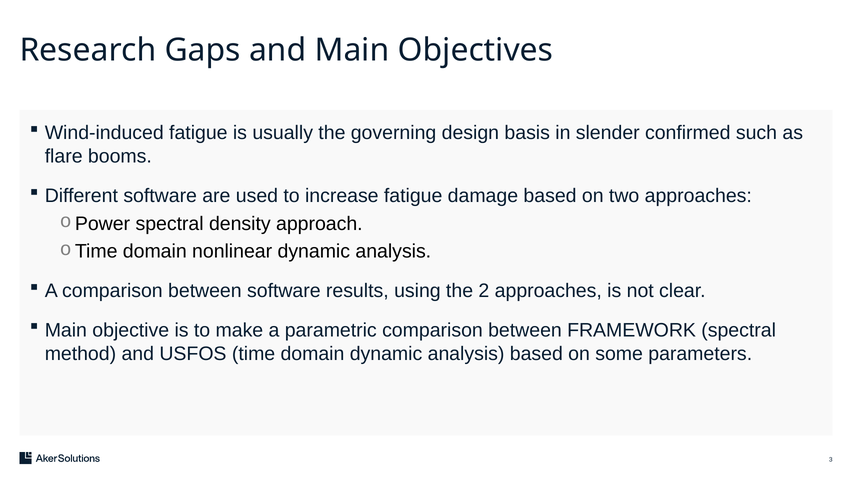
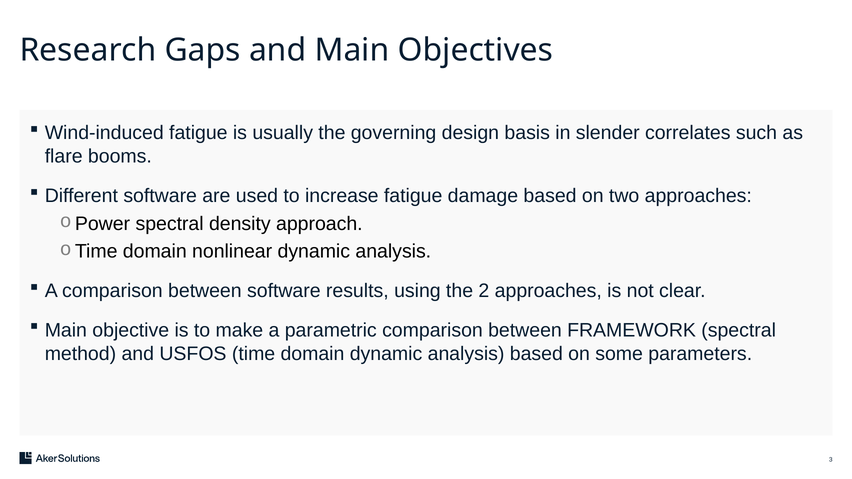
confirmed: confirmed -> correlates
